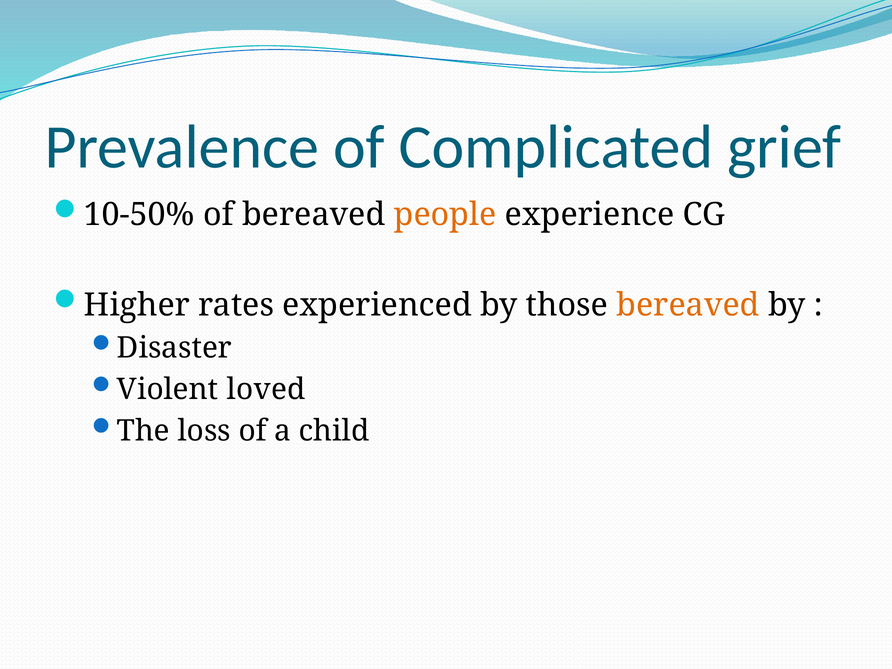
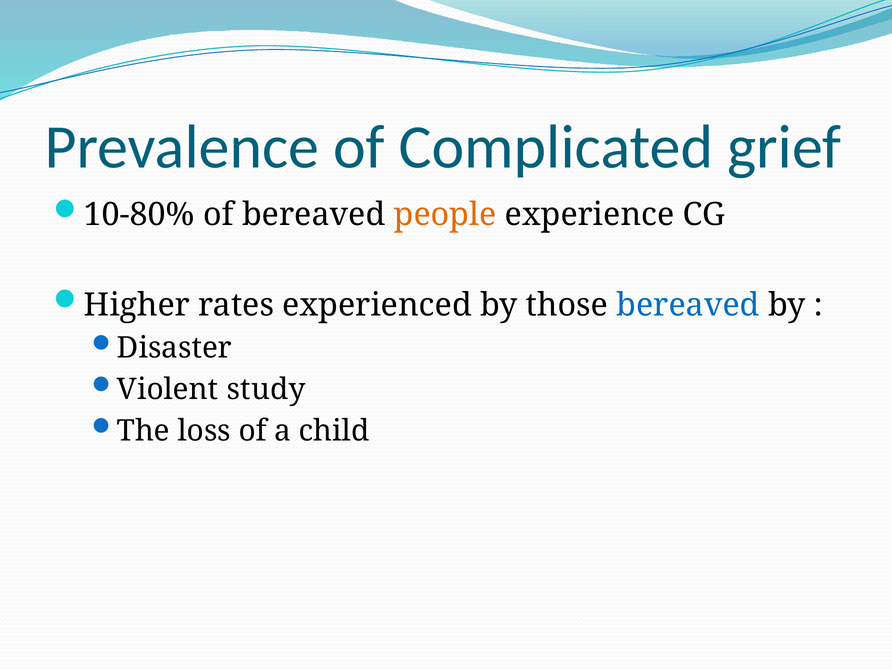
10-50%: 10-50% -> 10-80%
bereaved at (688, 305) colour: orange -> blue
loved: loved -> study
